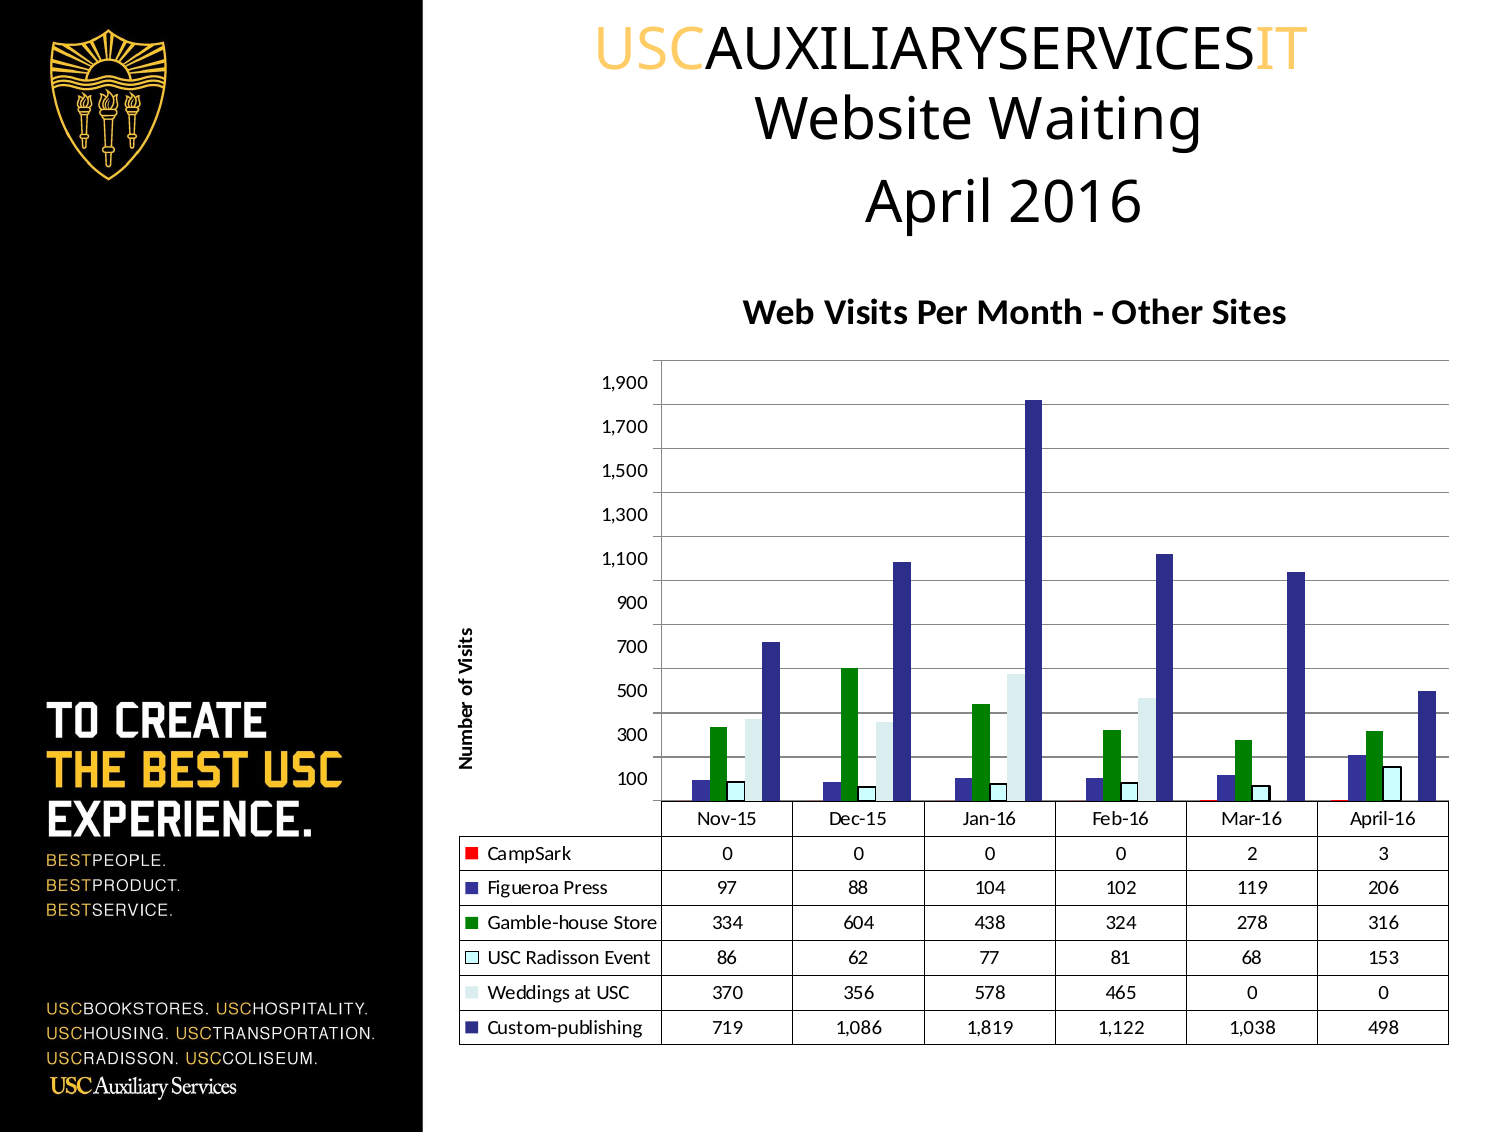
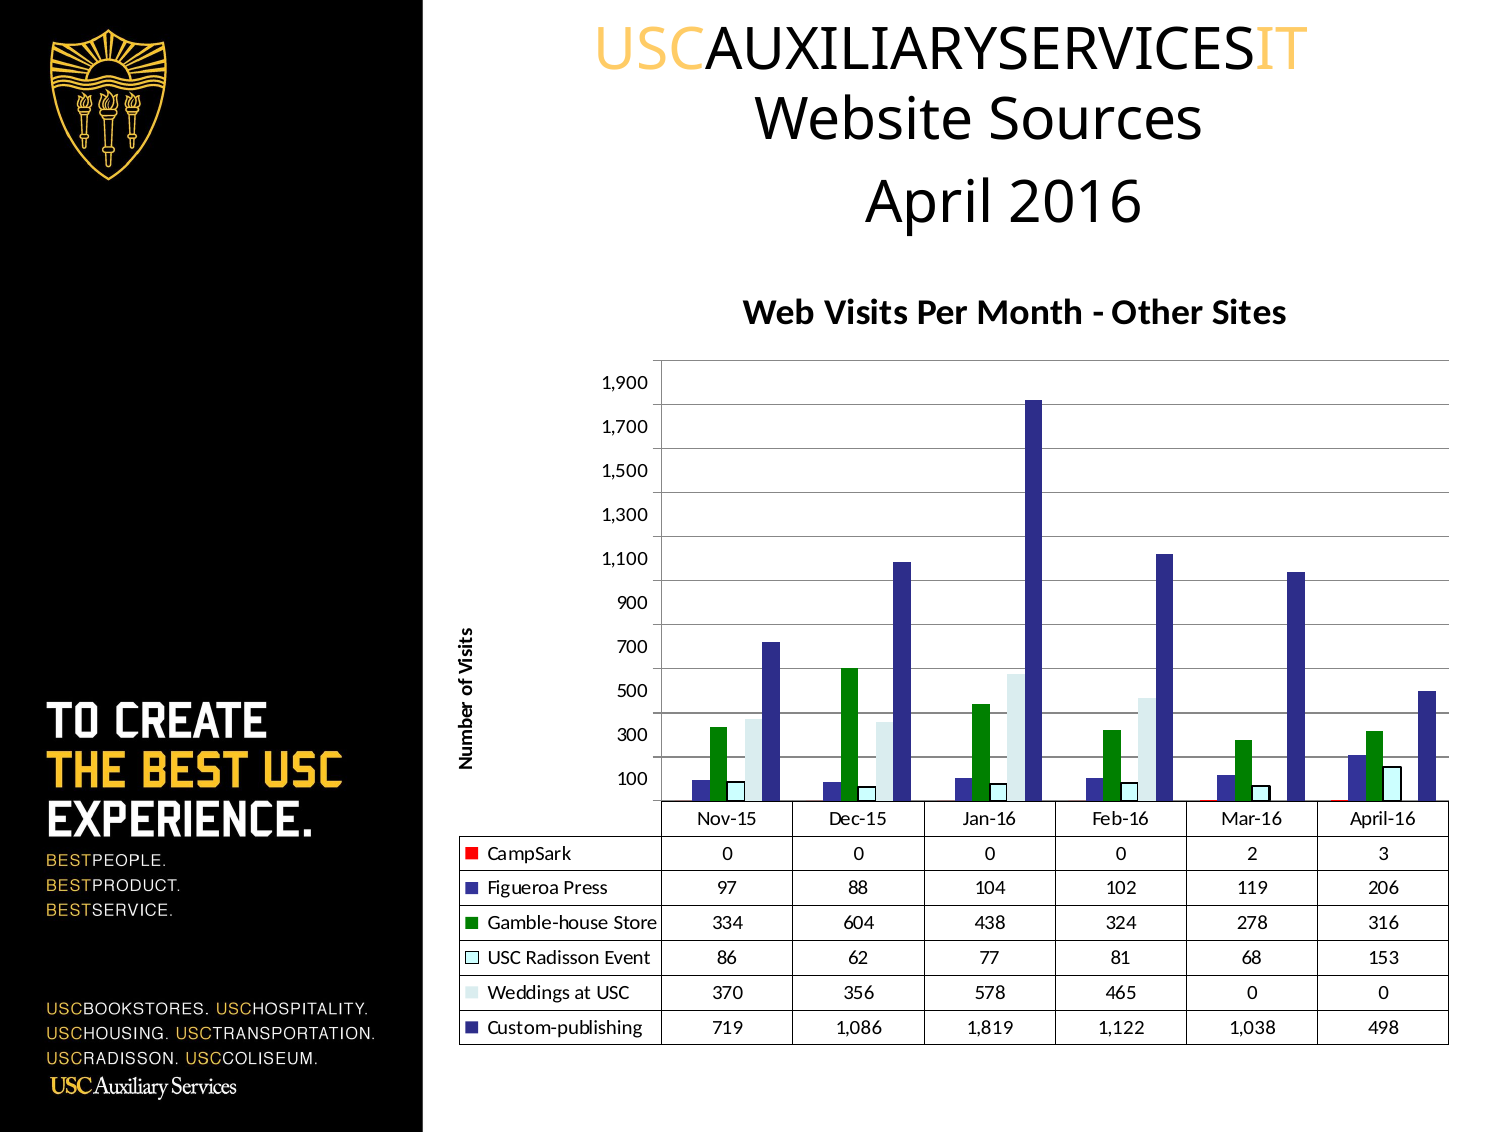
Waiting: Waiting -> Sources
